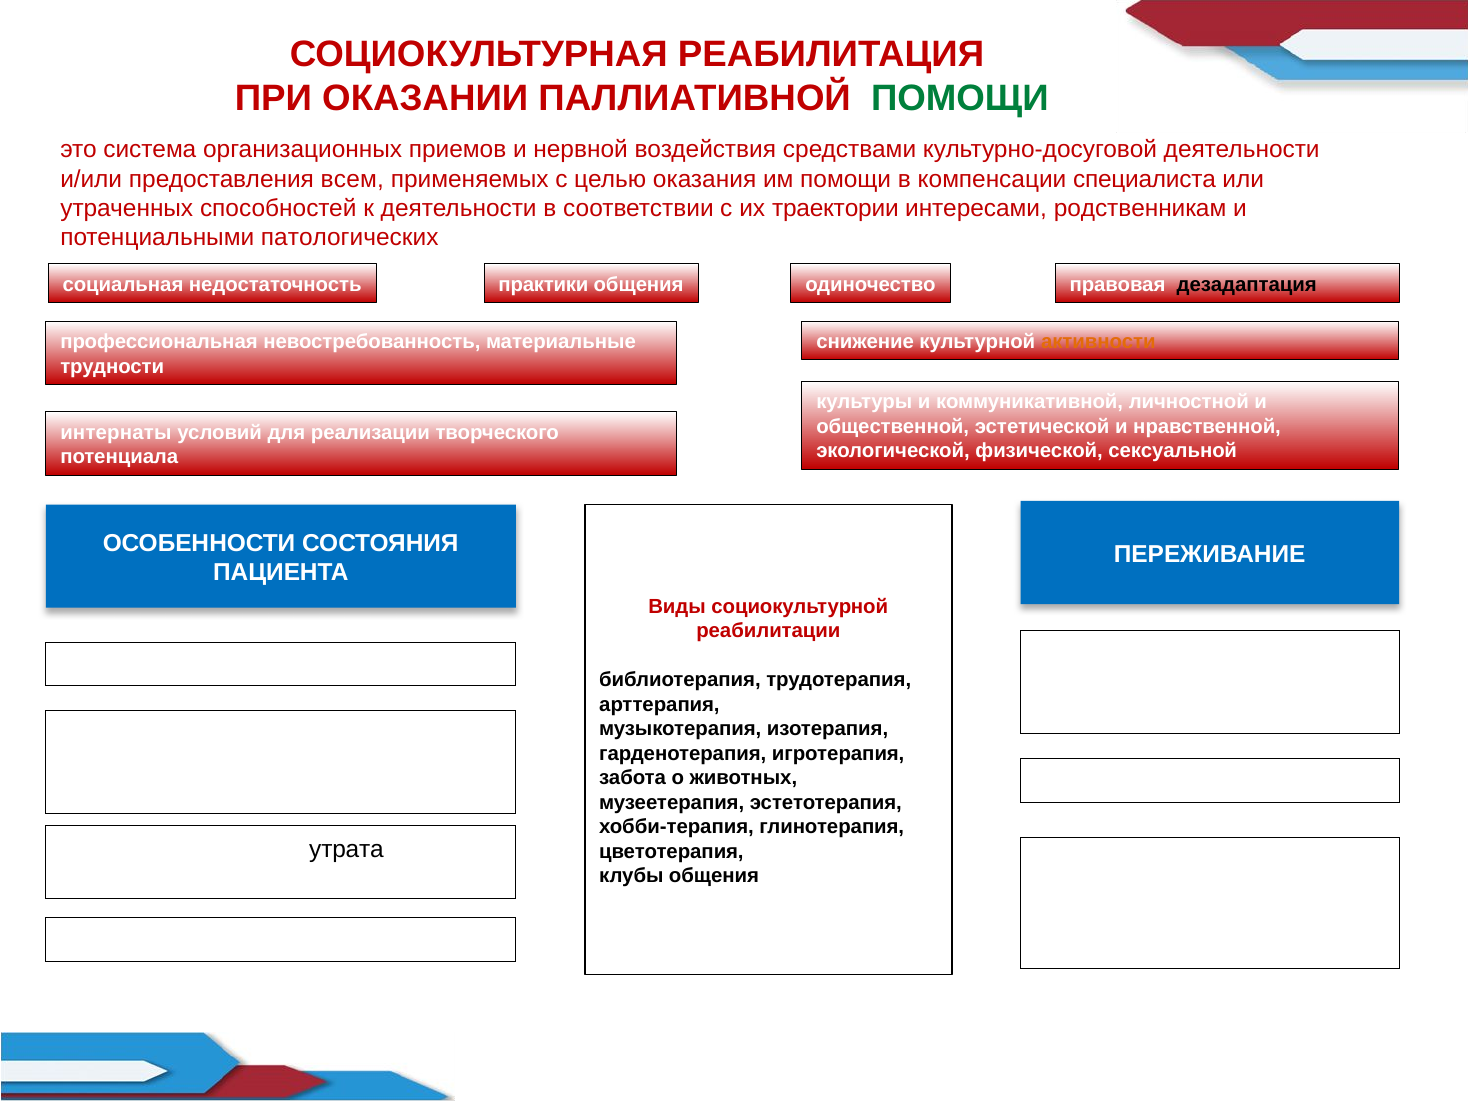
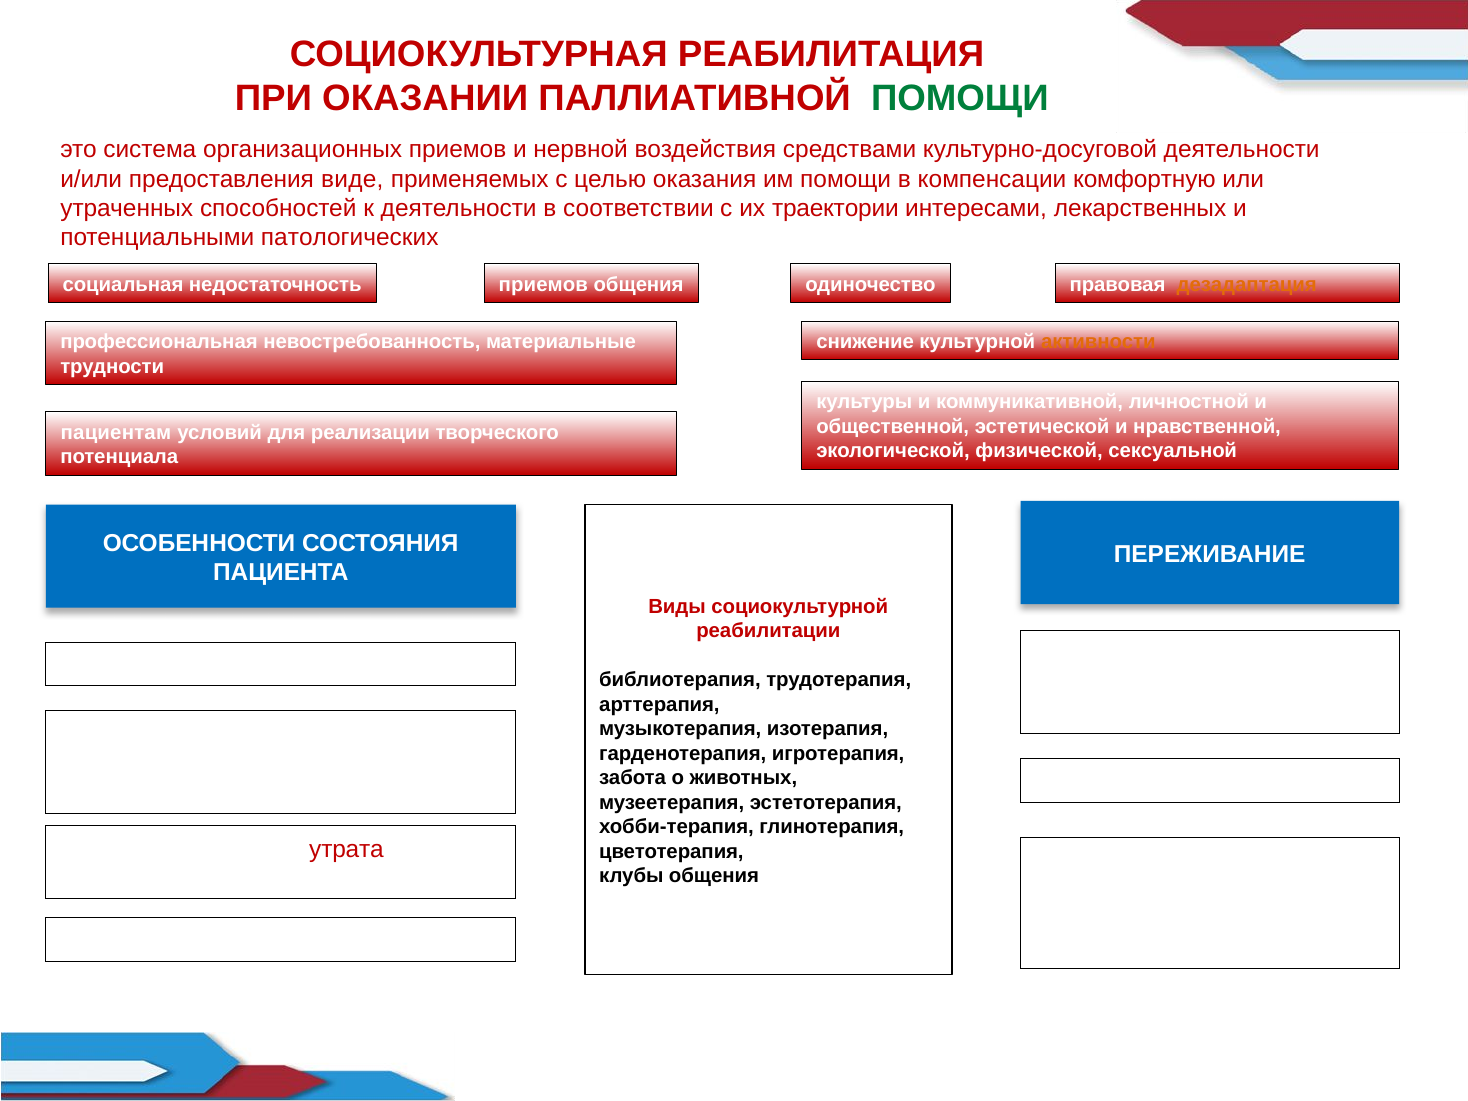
всем: всем -> виде
специалиста: специалиста -> комфортную
родственникам: родственникам -> лекарственных
практики at (543, 285): практики -> приемов
дезадаптация colour: black -> orange
интернаты: интернаты -> пациентам
утрата at (347, 849) colour: black -> red
